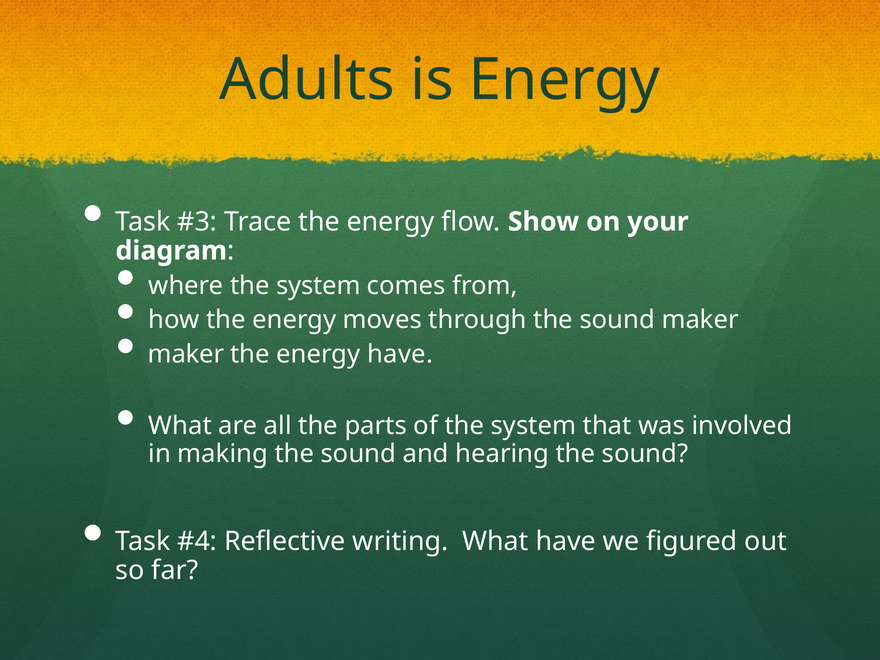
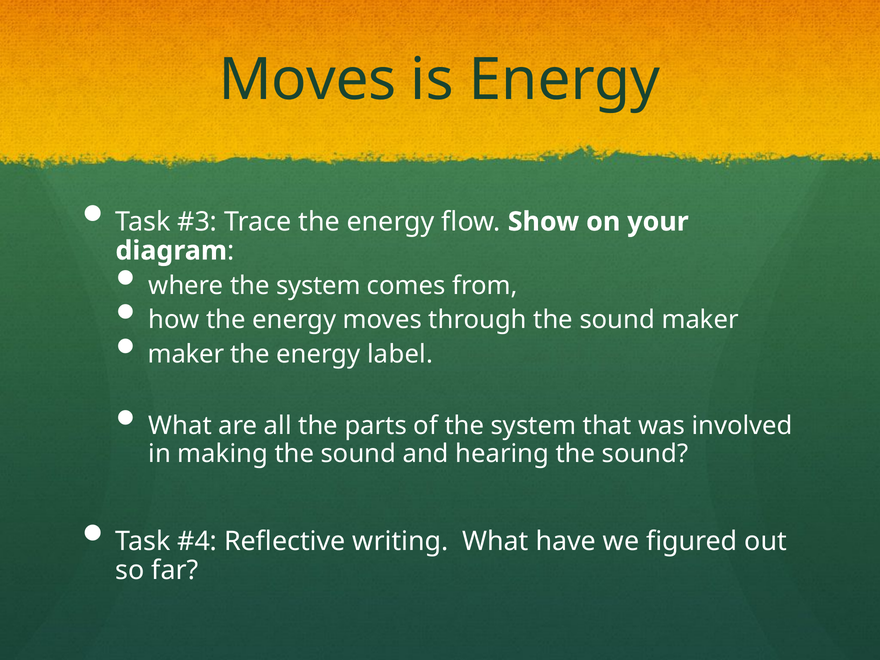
Adults at (307, 80): Adults -> Moves
energy have: have -> label
